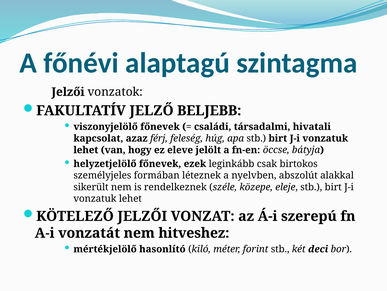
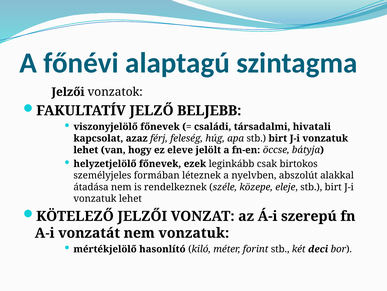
sikerült: sikerült -> átadása
nem hitveshez: hitveshez -> vonzatuk
